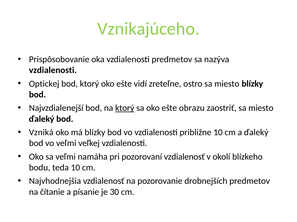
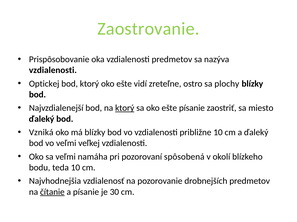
Vznikajúceho: Vznikajúceho -> Zaostrovanie
ostro sa miesto: miesto -> plochy
ešte obrazu: obrazu -> písanie
pozorovaní vzdialenosť: vzdialenosť -> spôsobená
čítanie underline: none -> present
